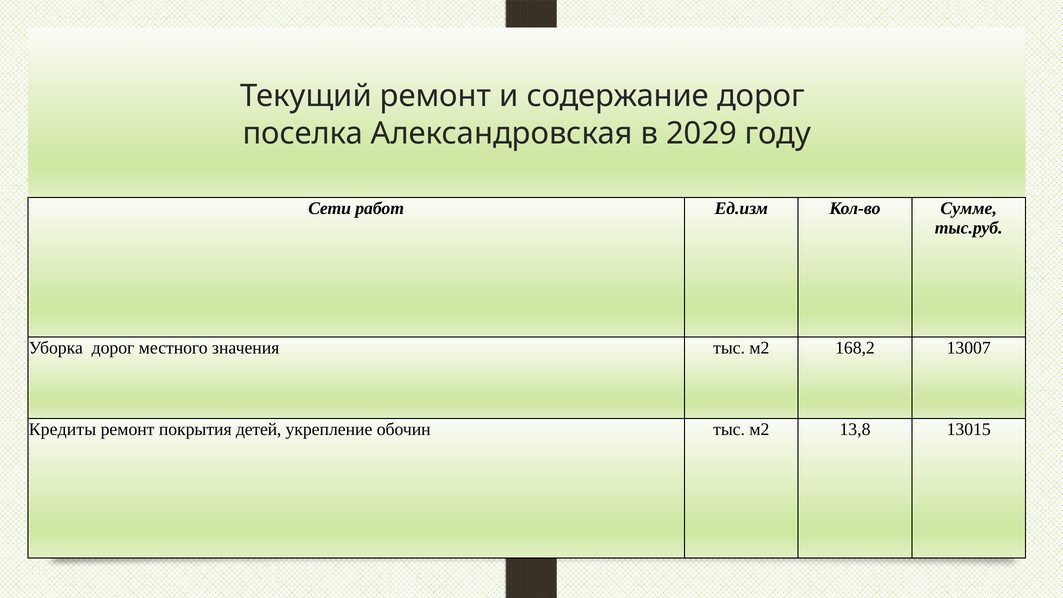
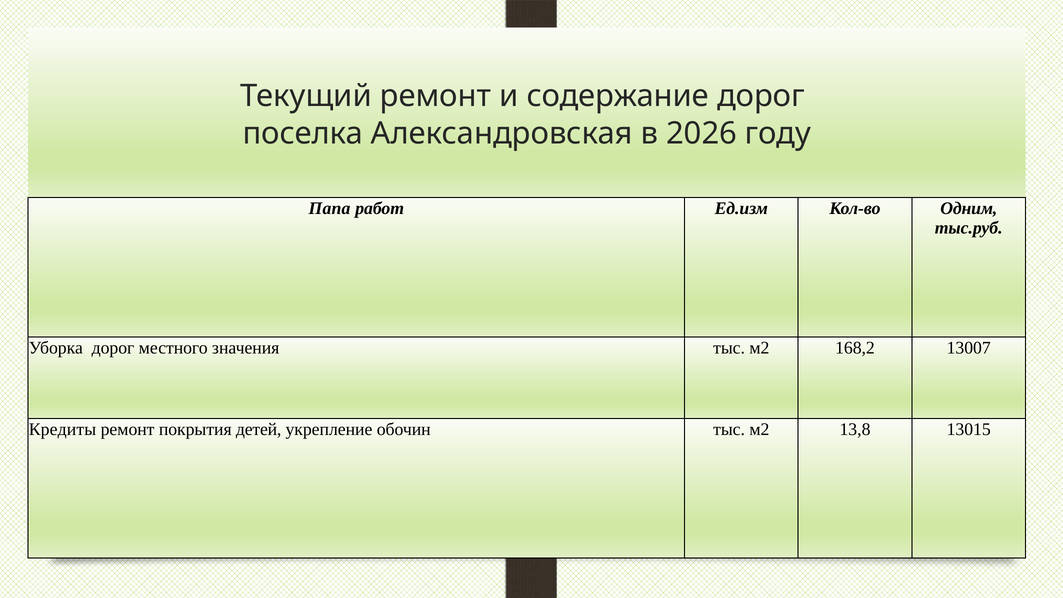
2029: 2029 -> 2026
Сети: Сети -> Папа
Сумме: Сумме -> Одним
